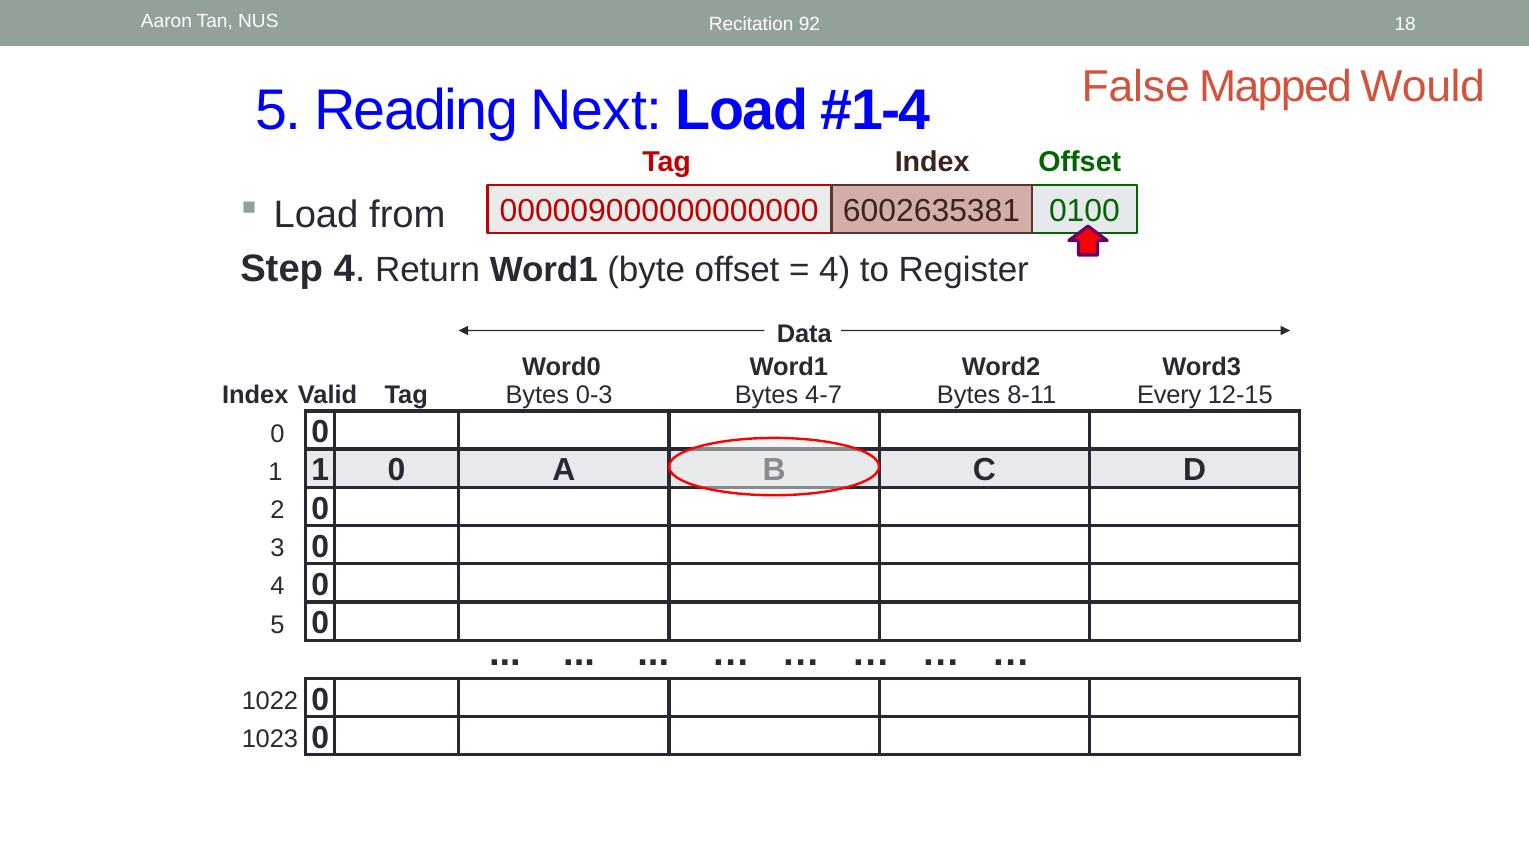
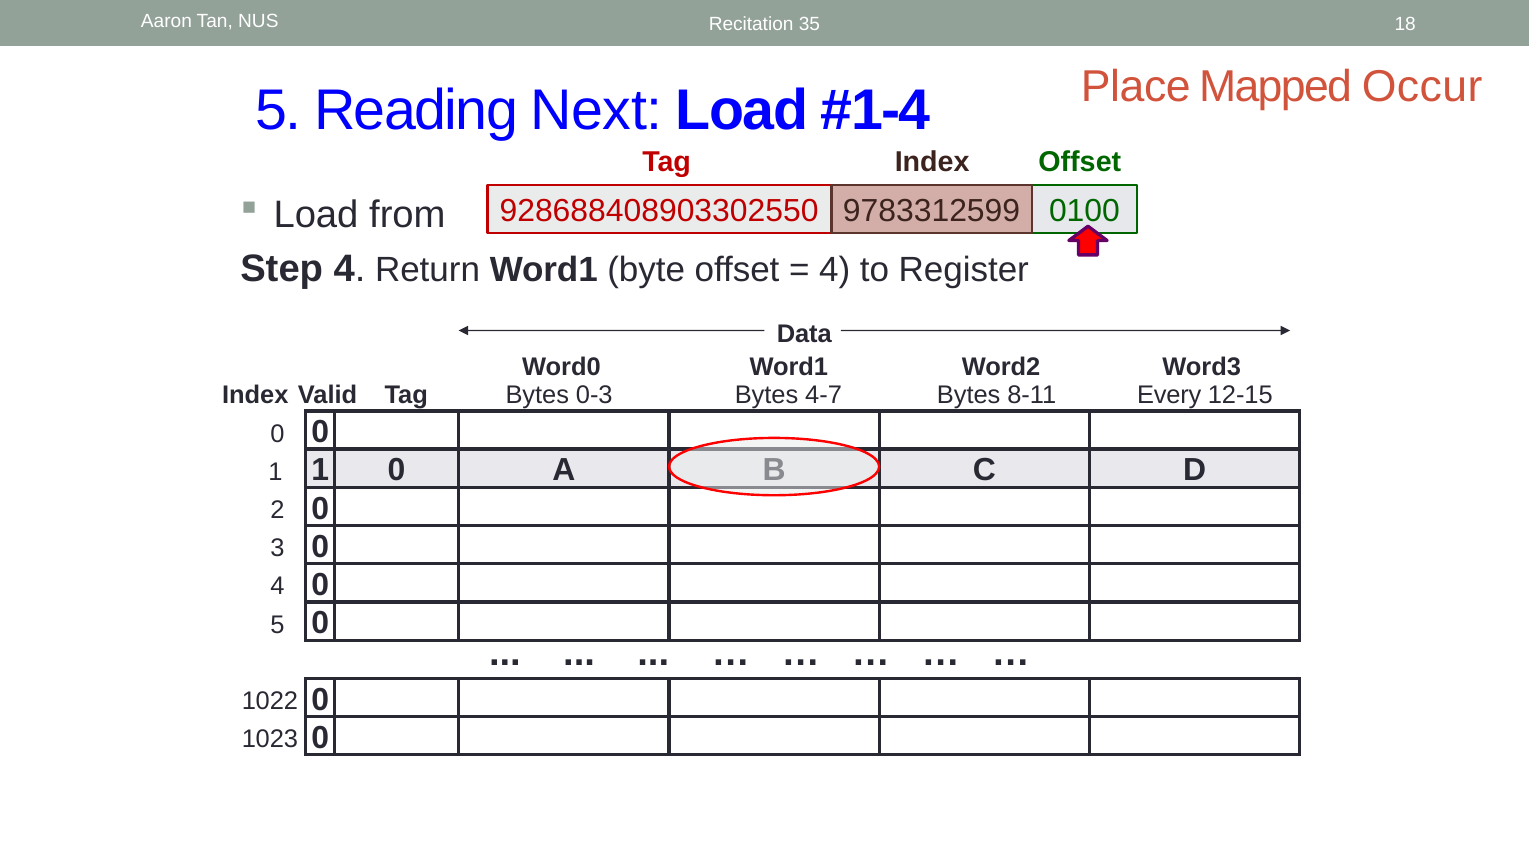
92: 92 -> 35
False: False -> Place
Would: Would -> Occur
000009000000000000: 000009000000000000 -> 928688408903302550
6002635381: 6002635381 -> 9783312599
